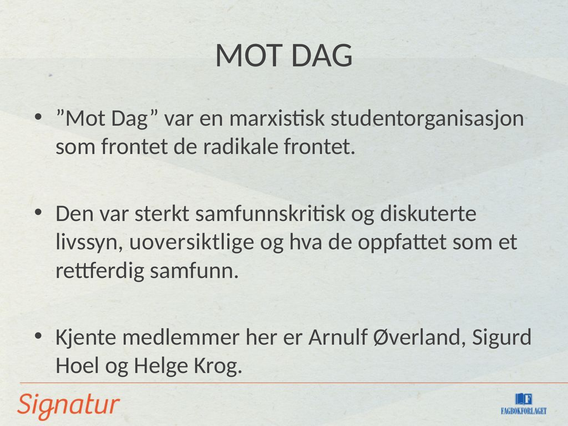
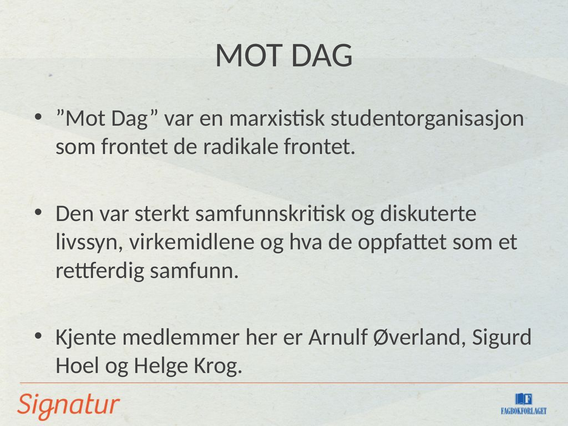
uoversiktlige: uoversiktlige -> virkemidlene
